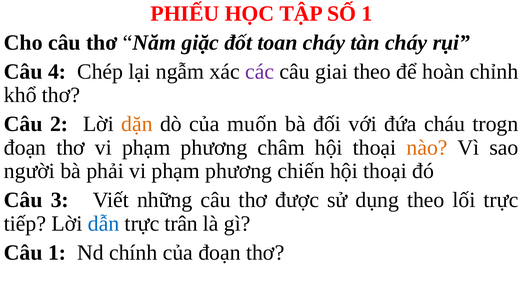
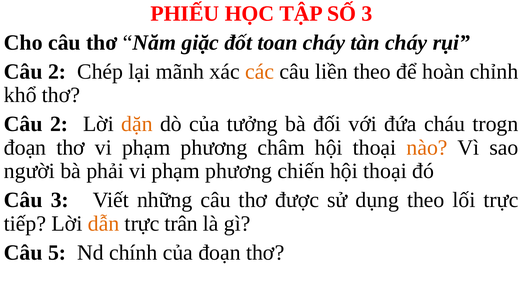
SỐ 1: 1 -> 3
4 at (57, 72): 4 -> 2
ngẫm: ngẫm -> mãnh
các colour: purple -> orange
giai: giai -> liền
muốn: muốn -> tưởng
dẫn colour: blue -> orange
Câu 1: 1 -> 5
